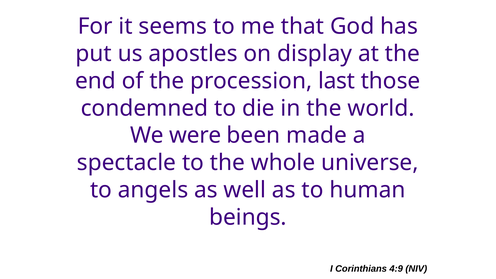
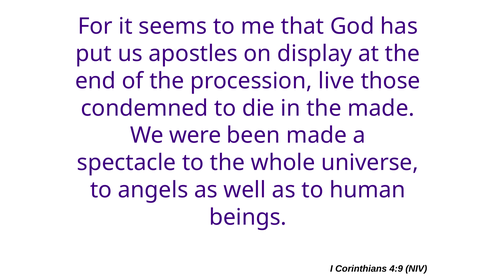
last: last -> live
the world: world -> made
